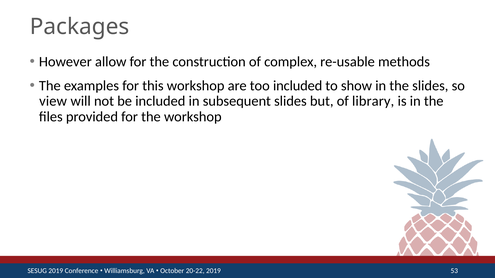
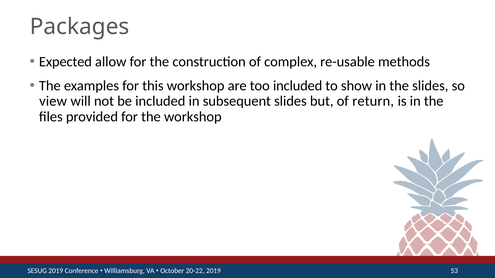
However: However -> Expected
library: library -> return
